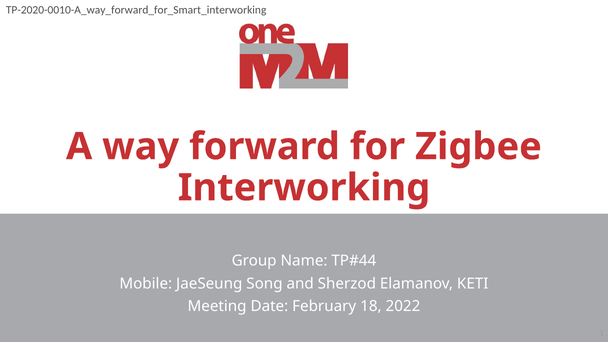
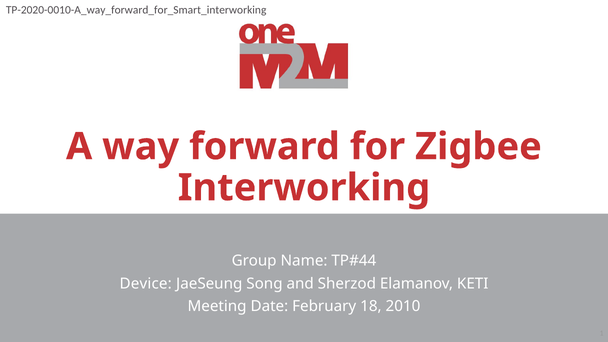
Mobile: Mobile -> Device
2022: 2022 -> 2010
